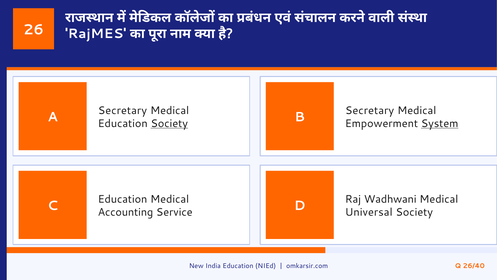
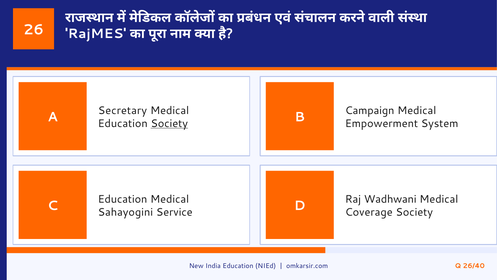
Secretary at (370, 110): Secretary -> Campaign
System underline: present -> none
Accounting: Accounting -> Sahayogini
Universal: Universal -> Coverage
